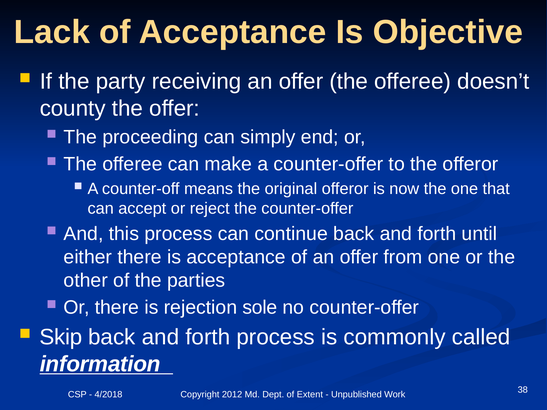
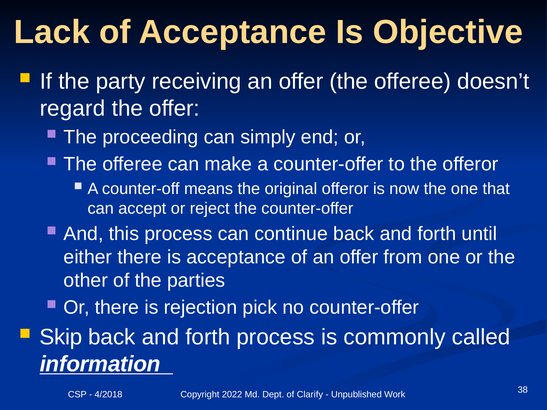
county: county -> regard
sole: sole -> pick
2012: 2012 -> 2022
Extent: Extent -> Clarify
